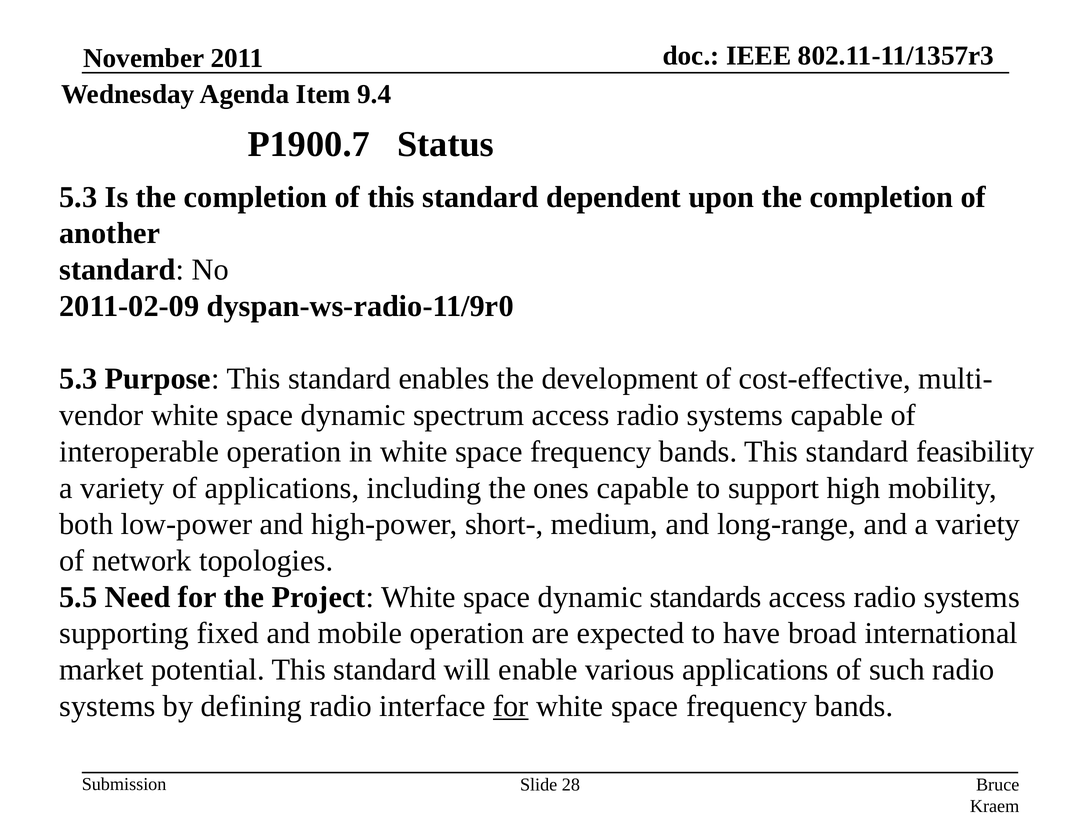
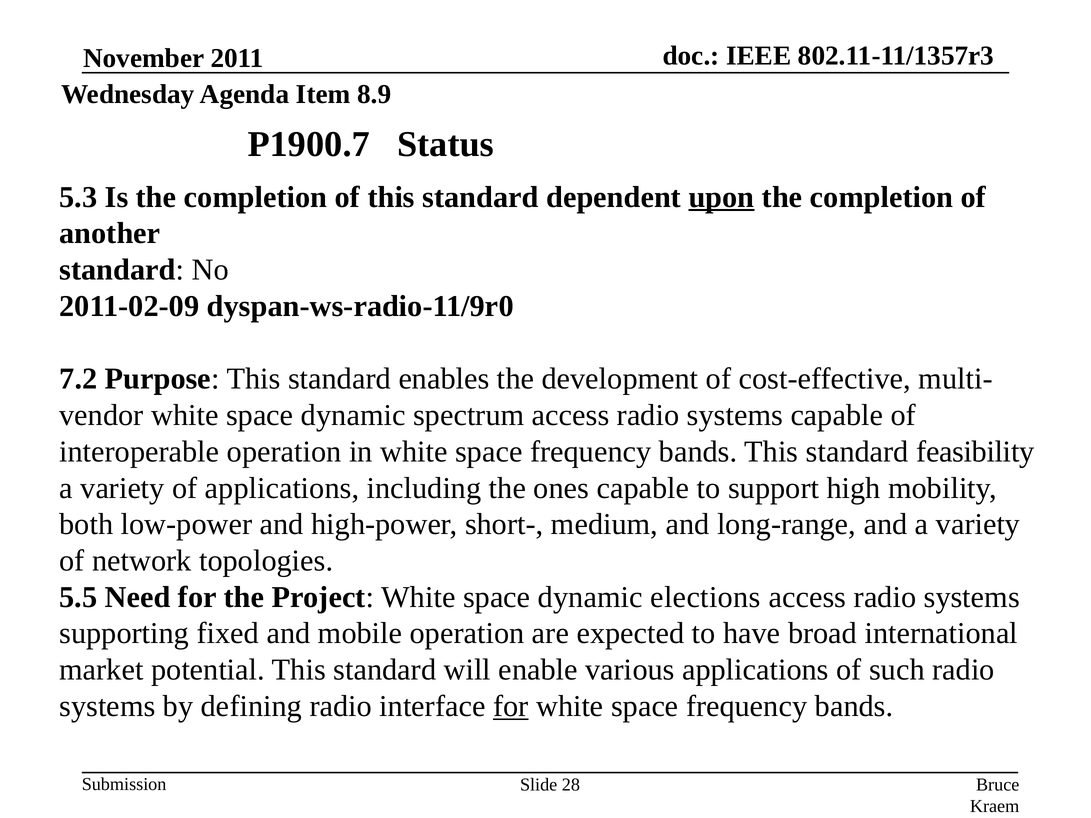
9.4: 9.4 -> 8.9
upon underline: none -> present
5.3 at (78, 379): 5.3 -> 7.2
standards: standards -> elections
